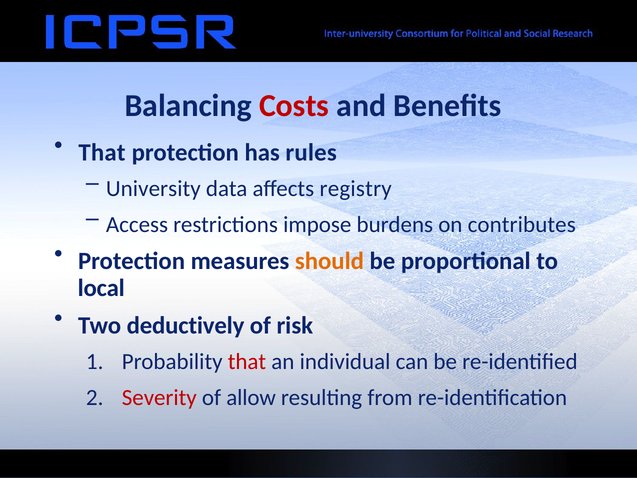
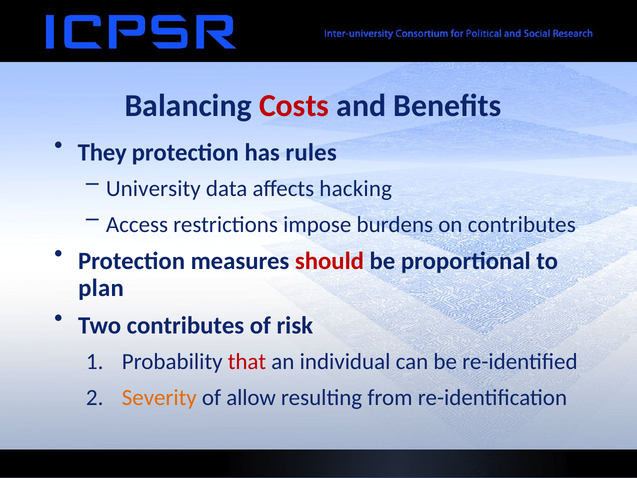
That at (102, 153): That -> They
registry: registry -> hacking
should colour: orange -> red
local: local -> plan
Two deductively: deductively -> contributes
Severity colour: red -> orange
